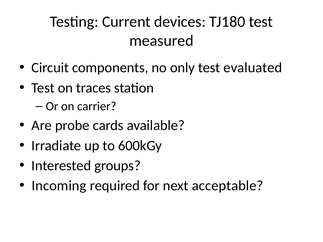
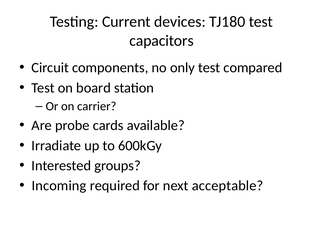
measured: measured -> capacitors
evaluated: evaluated -> compared
traces: traces -> board
